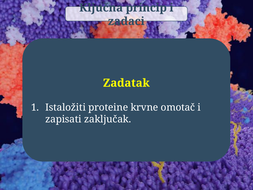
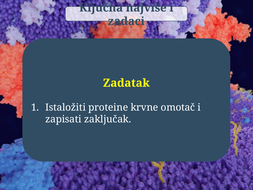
Ključna princip: princip -> najviše
